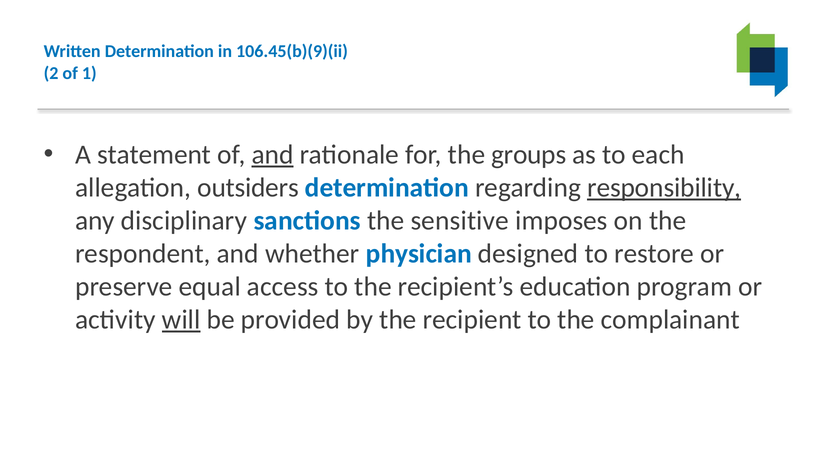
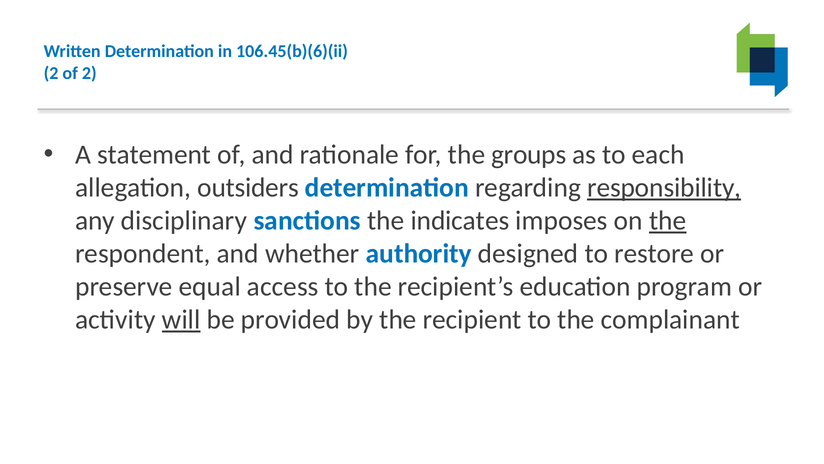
106.45(b)(9)(ii: 106.45(b)(9)(ii -> 106.45(b)(6)(ii
of 1: 1 -> 2
and at (273, 154) underline: present -> none
sensitive: sensitive -> indicates
the at (668, 220) underline: none -> present
physician: physician -> authority
